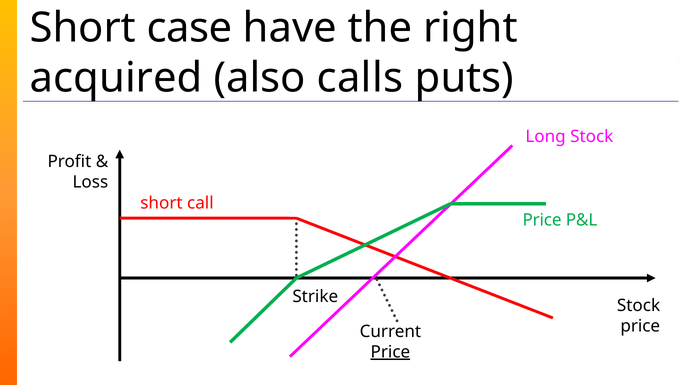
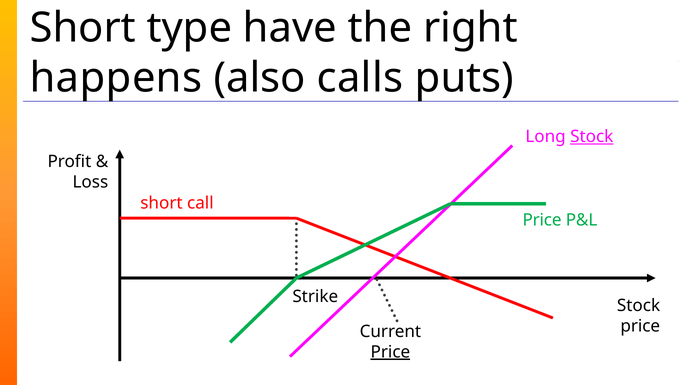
case: case -> type
acquired: acquired -> happens
Stock at (592, 137) underline: none -> present
